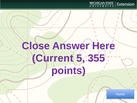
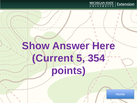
Close: Close -> Show
355: 355 -> 354
